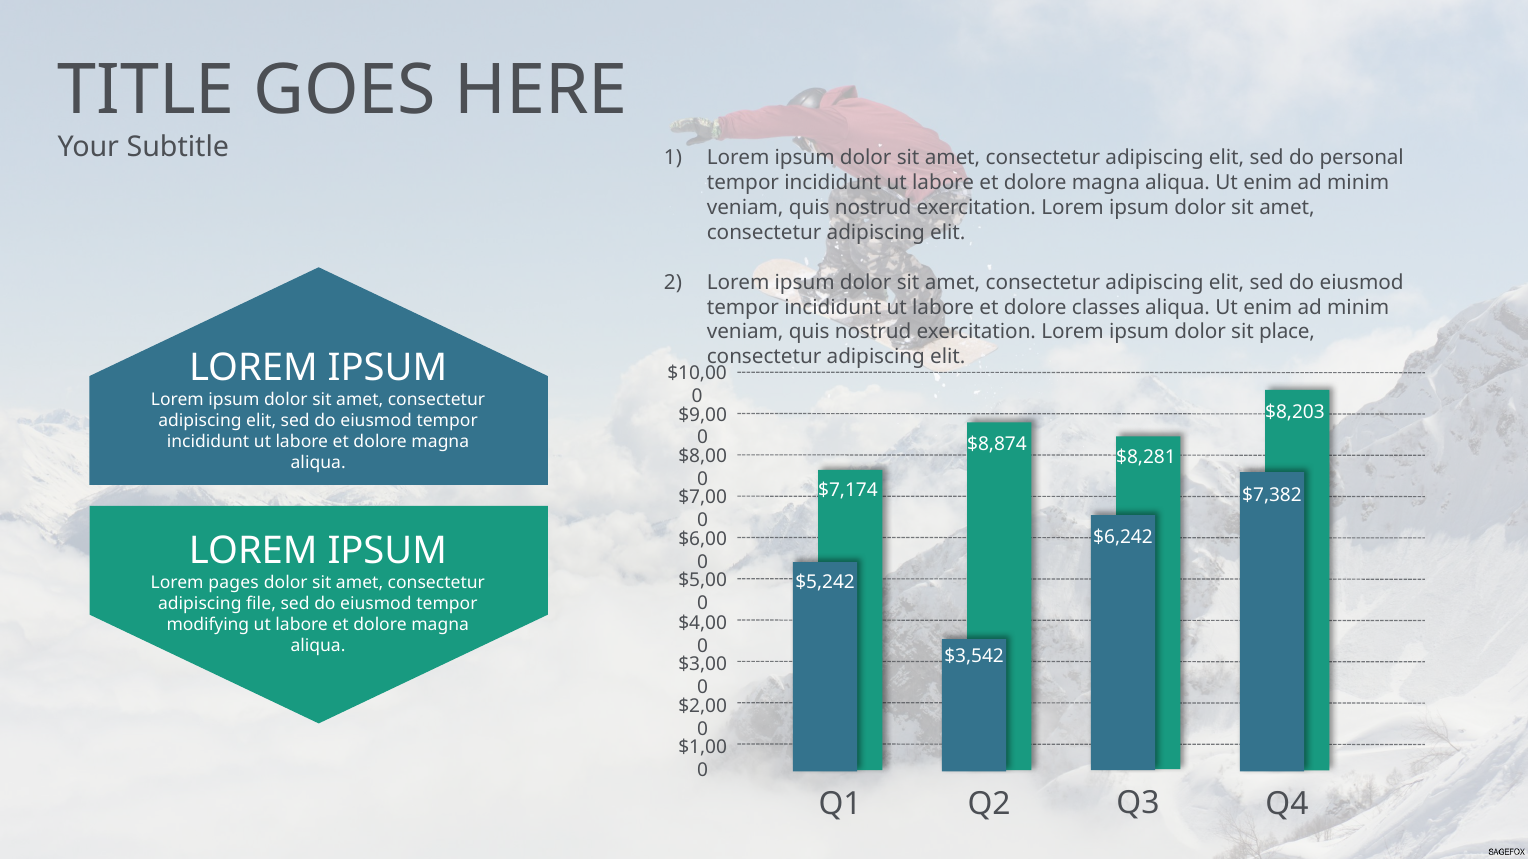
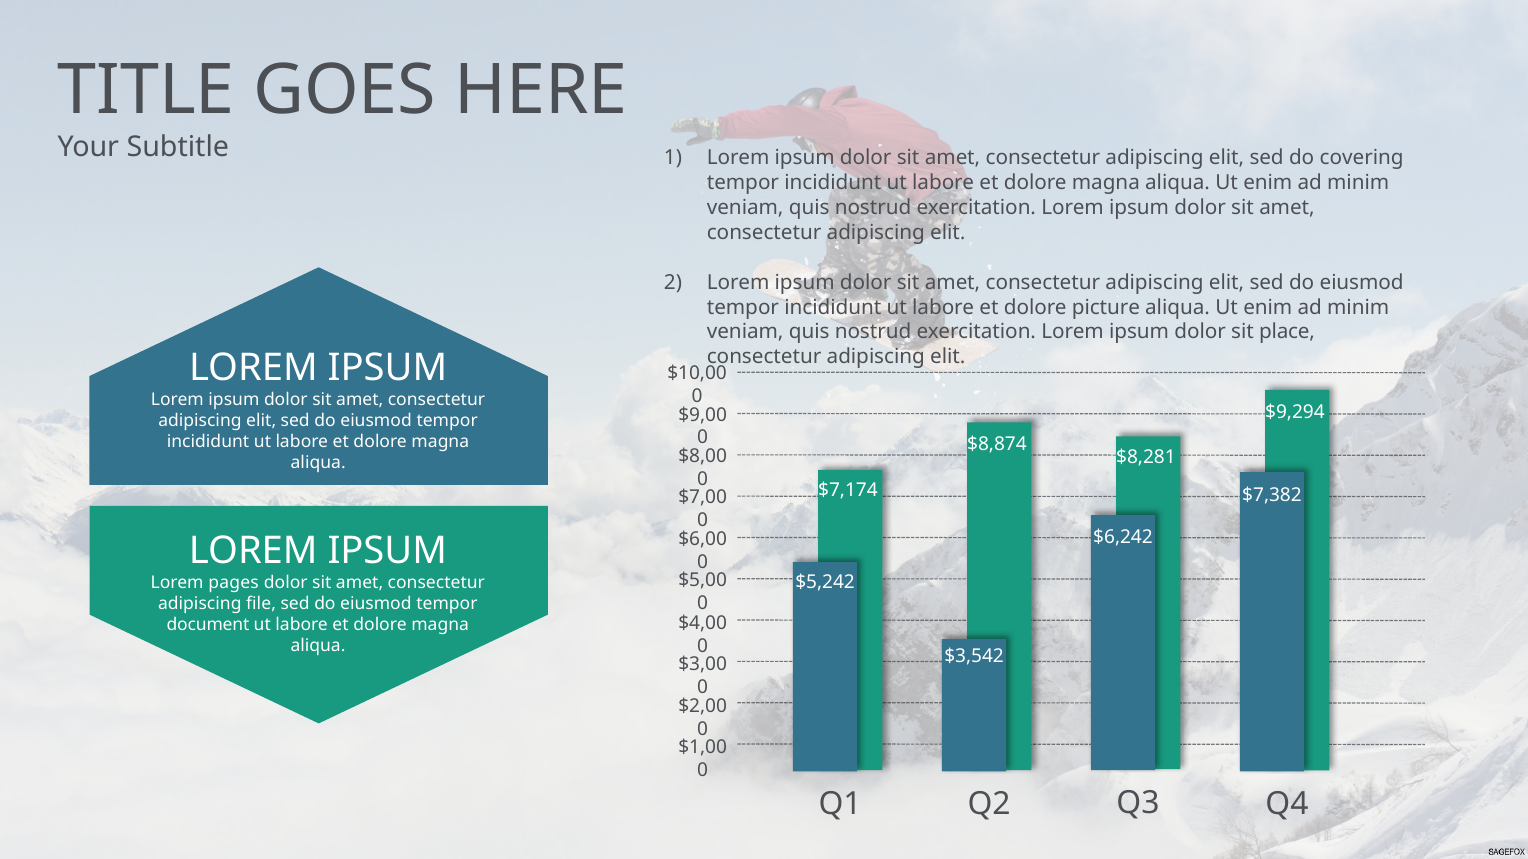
personal: personal -> covering
classes: classes -> picture
$8,203: $8,203 -> $9,294
modifying: modifying -> document
